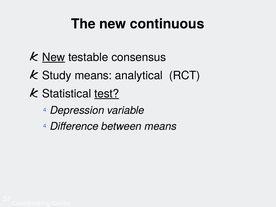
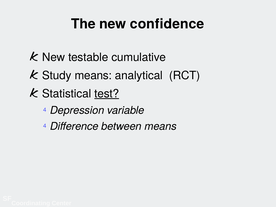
continuous: continuous -> confidence
New at (54, 57) underline: present -> none
consensus: consensus -> cumulative
